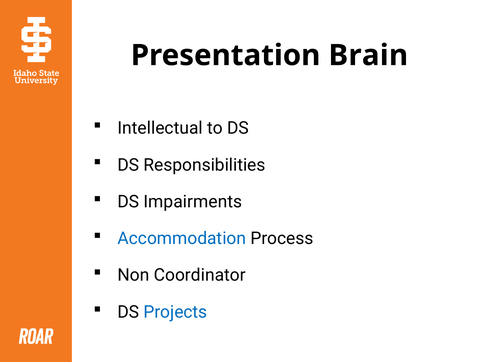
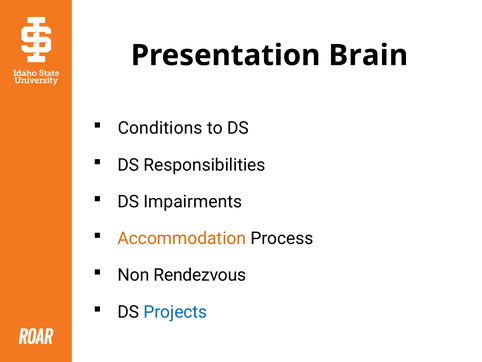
Intellectual: Intellectual -> Conditions
Accommodation colour: blue -> orange
Coordinator: Coordinator -> Rendezvous
